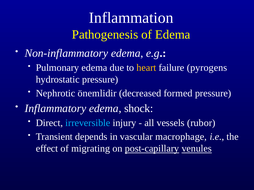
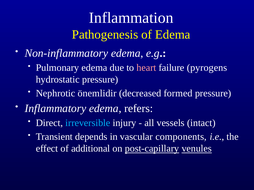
heart colour: yellow -> pink
shock: shock -> refers
rubor: rubor -> intact
macrophage: macrophage -> components
migrating: migrating -> additional
